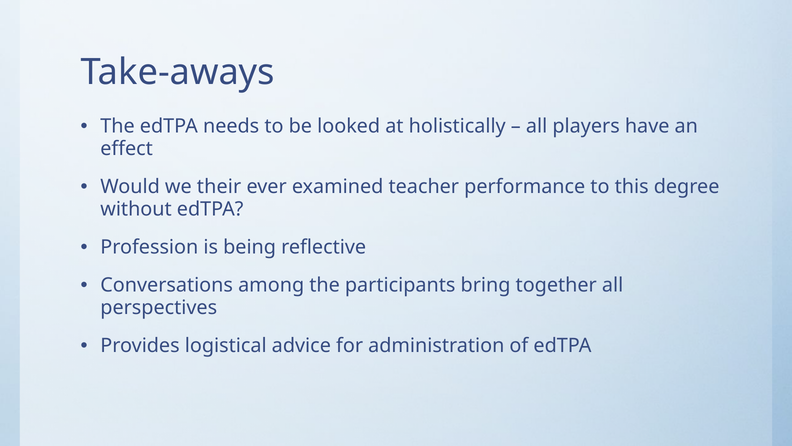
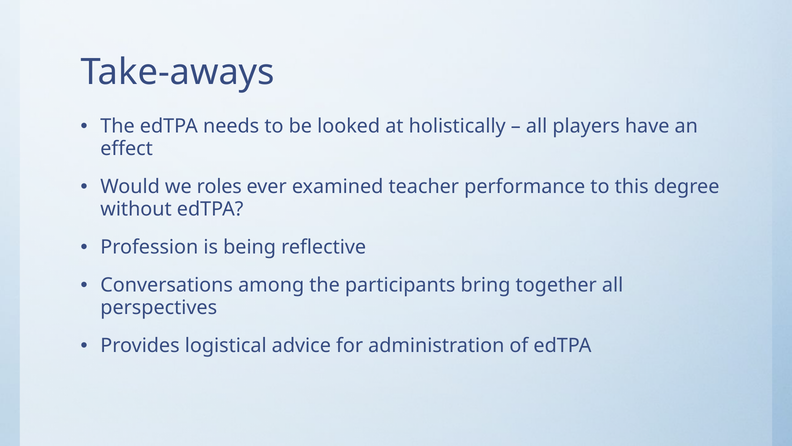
their: their -> roles
